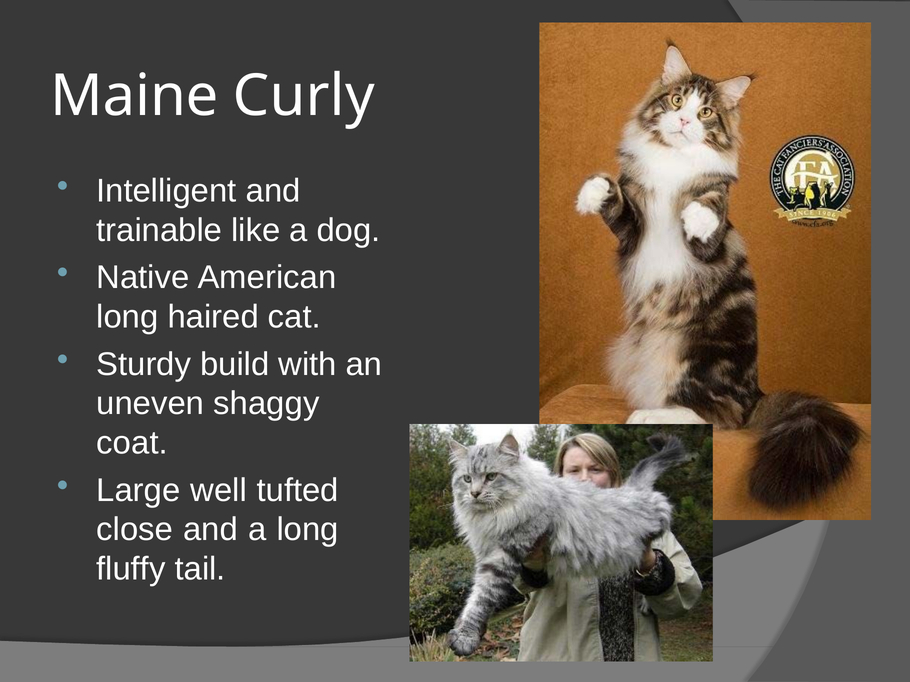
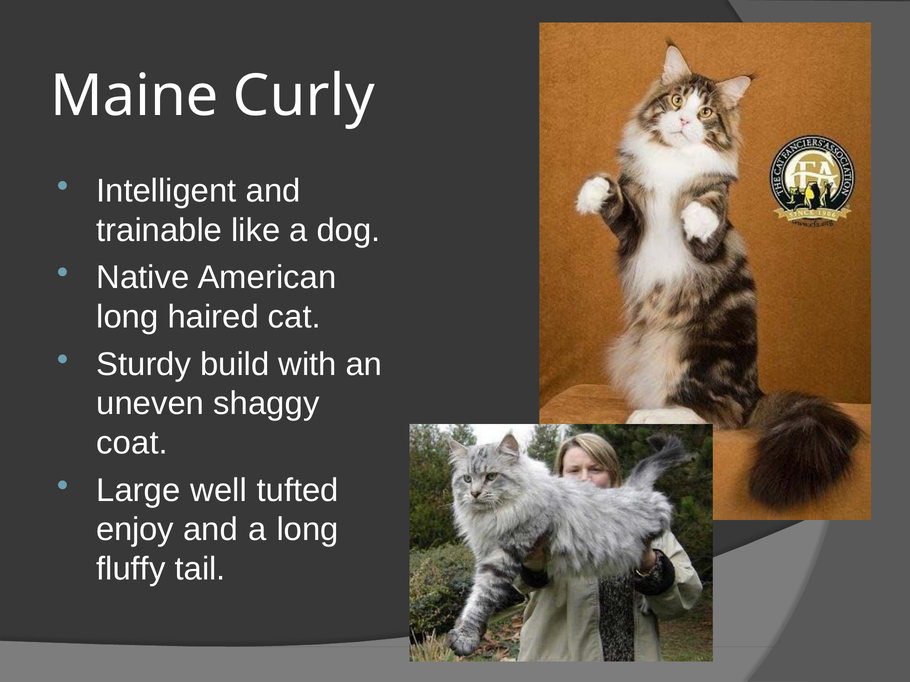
close: close -> enjoy
